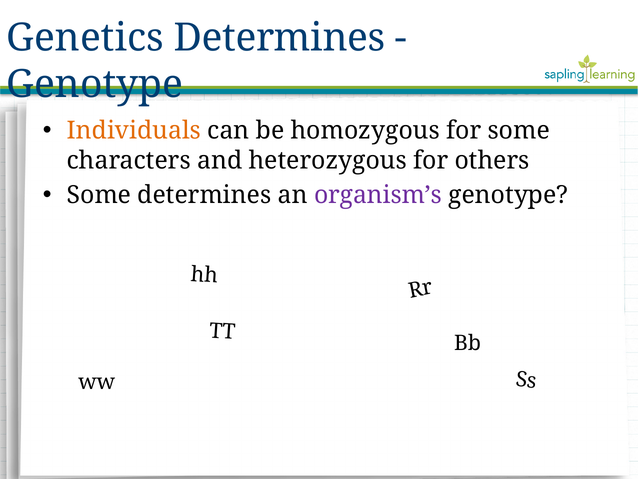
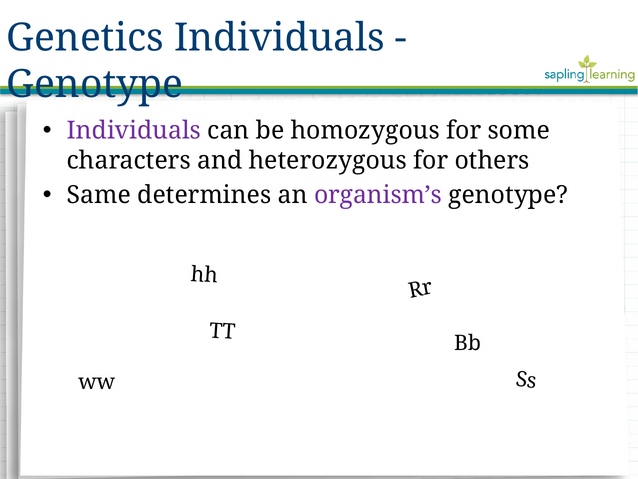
Genetics Determines: Determines -> Individuals
Individuals at (134, 131) colour: orange -> purple
Some at (99, 195): Some -> Same
